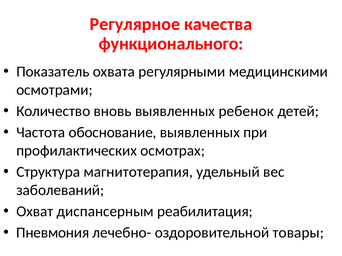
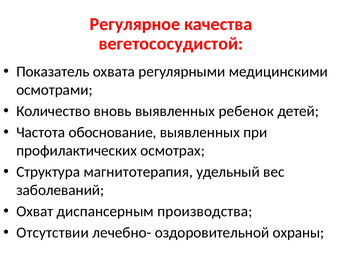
функционального: функционального -> вегетососудистой
реабилитация: реабилитация -> производства
Пневмония: Пневмония -> Отсутствии
товары: товары -> охраны
